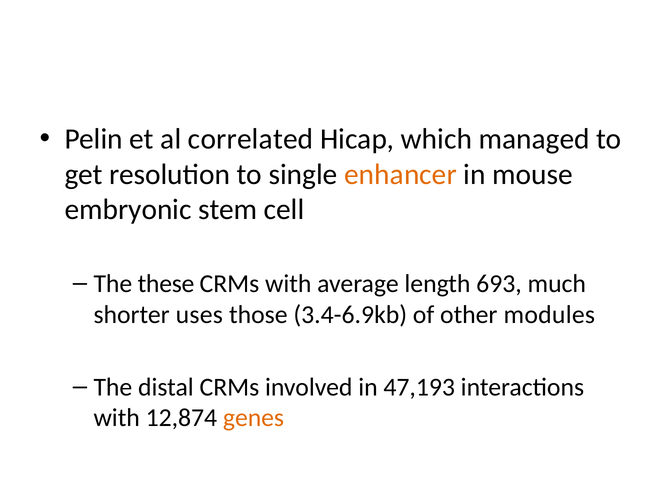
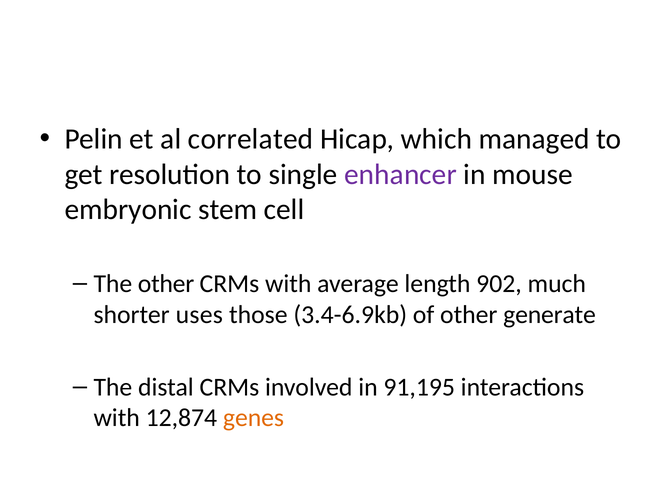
enhancer colour: orange -> purple
The these: these -> other
693: 693 -> 902
modules: modules -> generate
47,193: 47,193 -> 91,195
